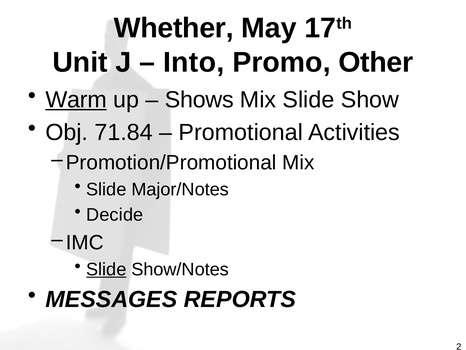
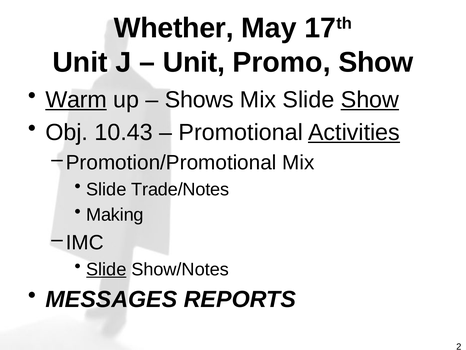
Into at (194, 62): Into -> Unit
Promo Other: Other -> Show
Show at (370, 99) underline: none -> present
71.84: 71.84 -> 10.43
Activities underline: none -> present
Major/Notes: Major/Notes -> Trade/Notes
Decide: Decide -> Making
